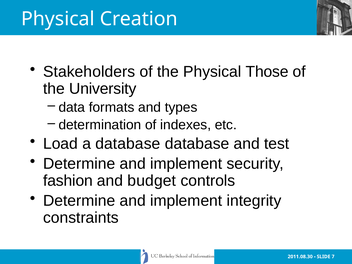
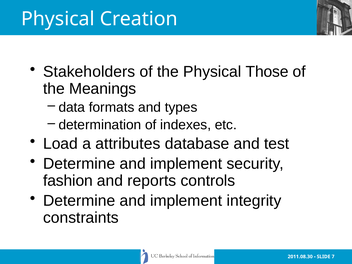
University: University -> Meanings
a database: database -> attributes
budget: budget -> reports
